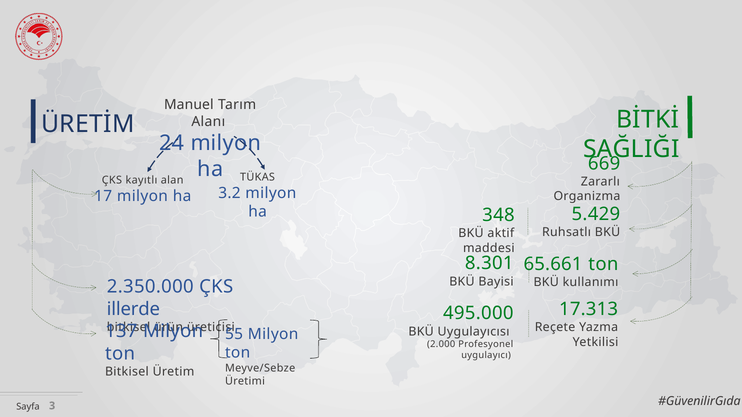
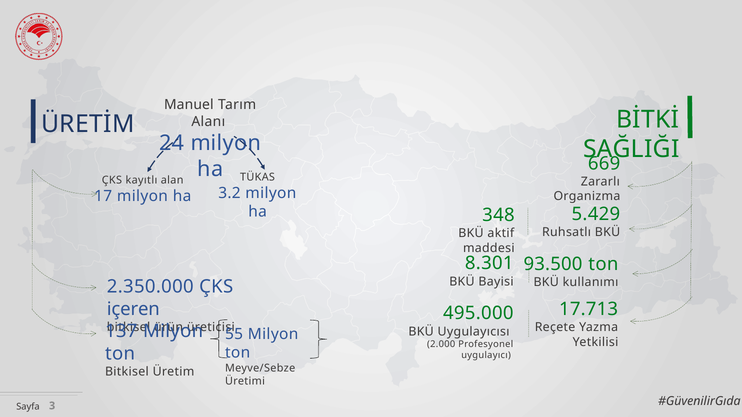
65.661: 65.661 -> 93.500
illerde: illerde -> içeren
17.313: 17.313 -> 17.713
